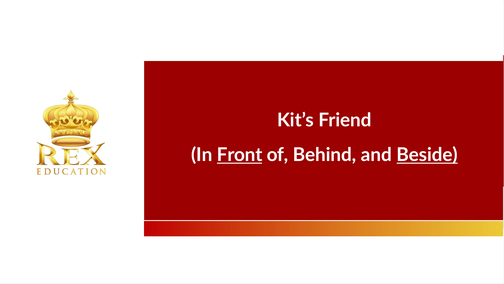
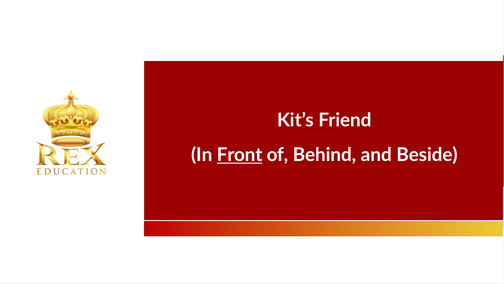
Beside underline: present -> none
